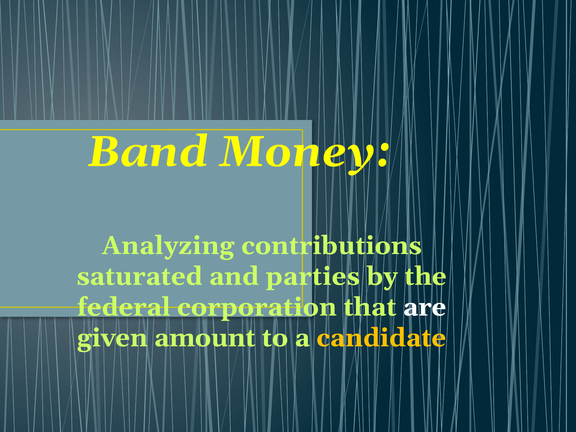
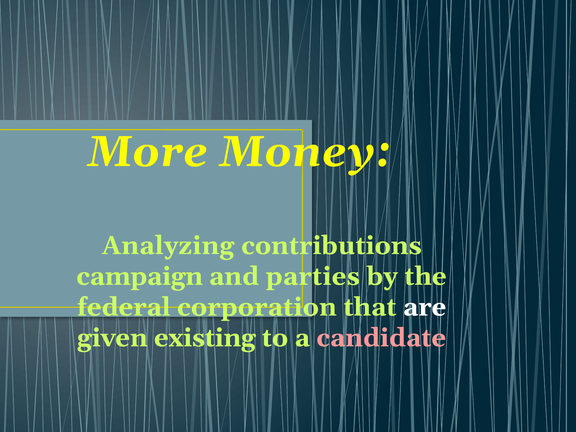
Band: Band -> More
saturated: saturated -> campaign
amount: amount -> existing
candidate colour: yellow -> pink
